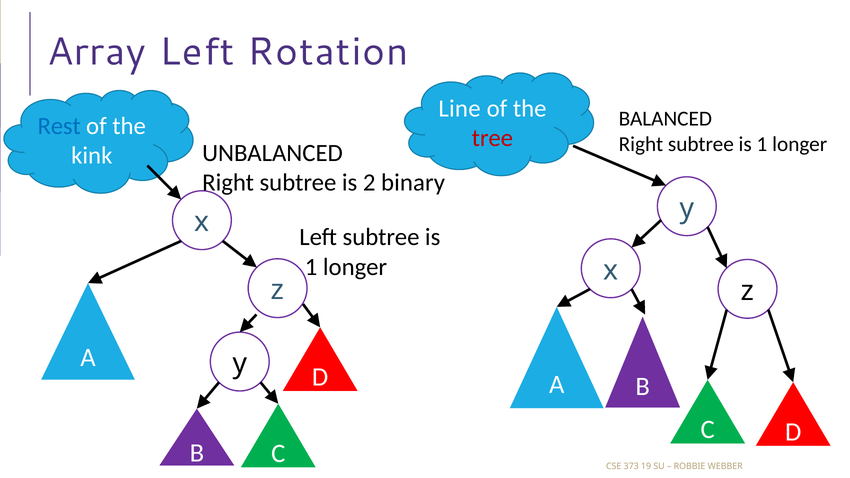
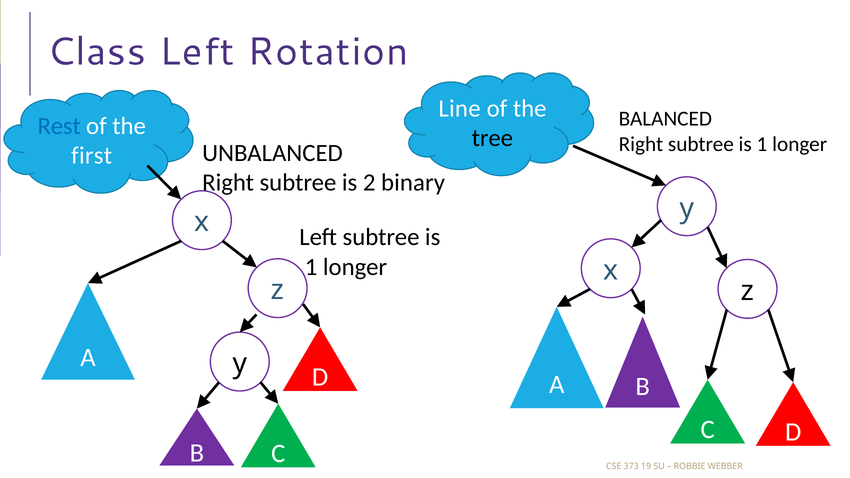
Array: Array -> Class
tree colour: red -> black
kink: kink -> first
